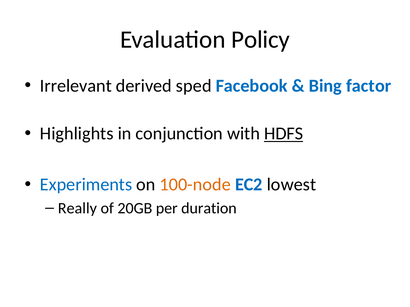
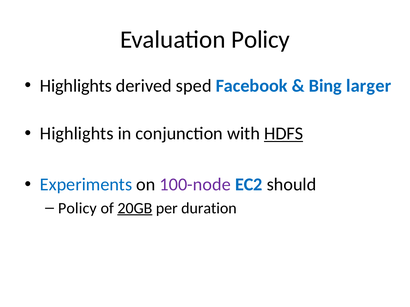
Irrelevant at (76, 86): Irrelevant -> Highlights
factor: factor -> larger
100-node colour: orange -> purple
lowest: lowest -> should
Really at (77, 208): Really -> Policy
20GB underline: none -> present
